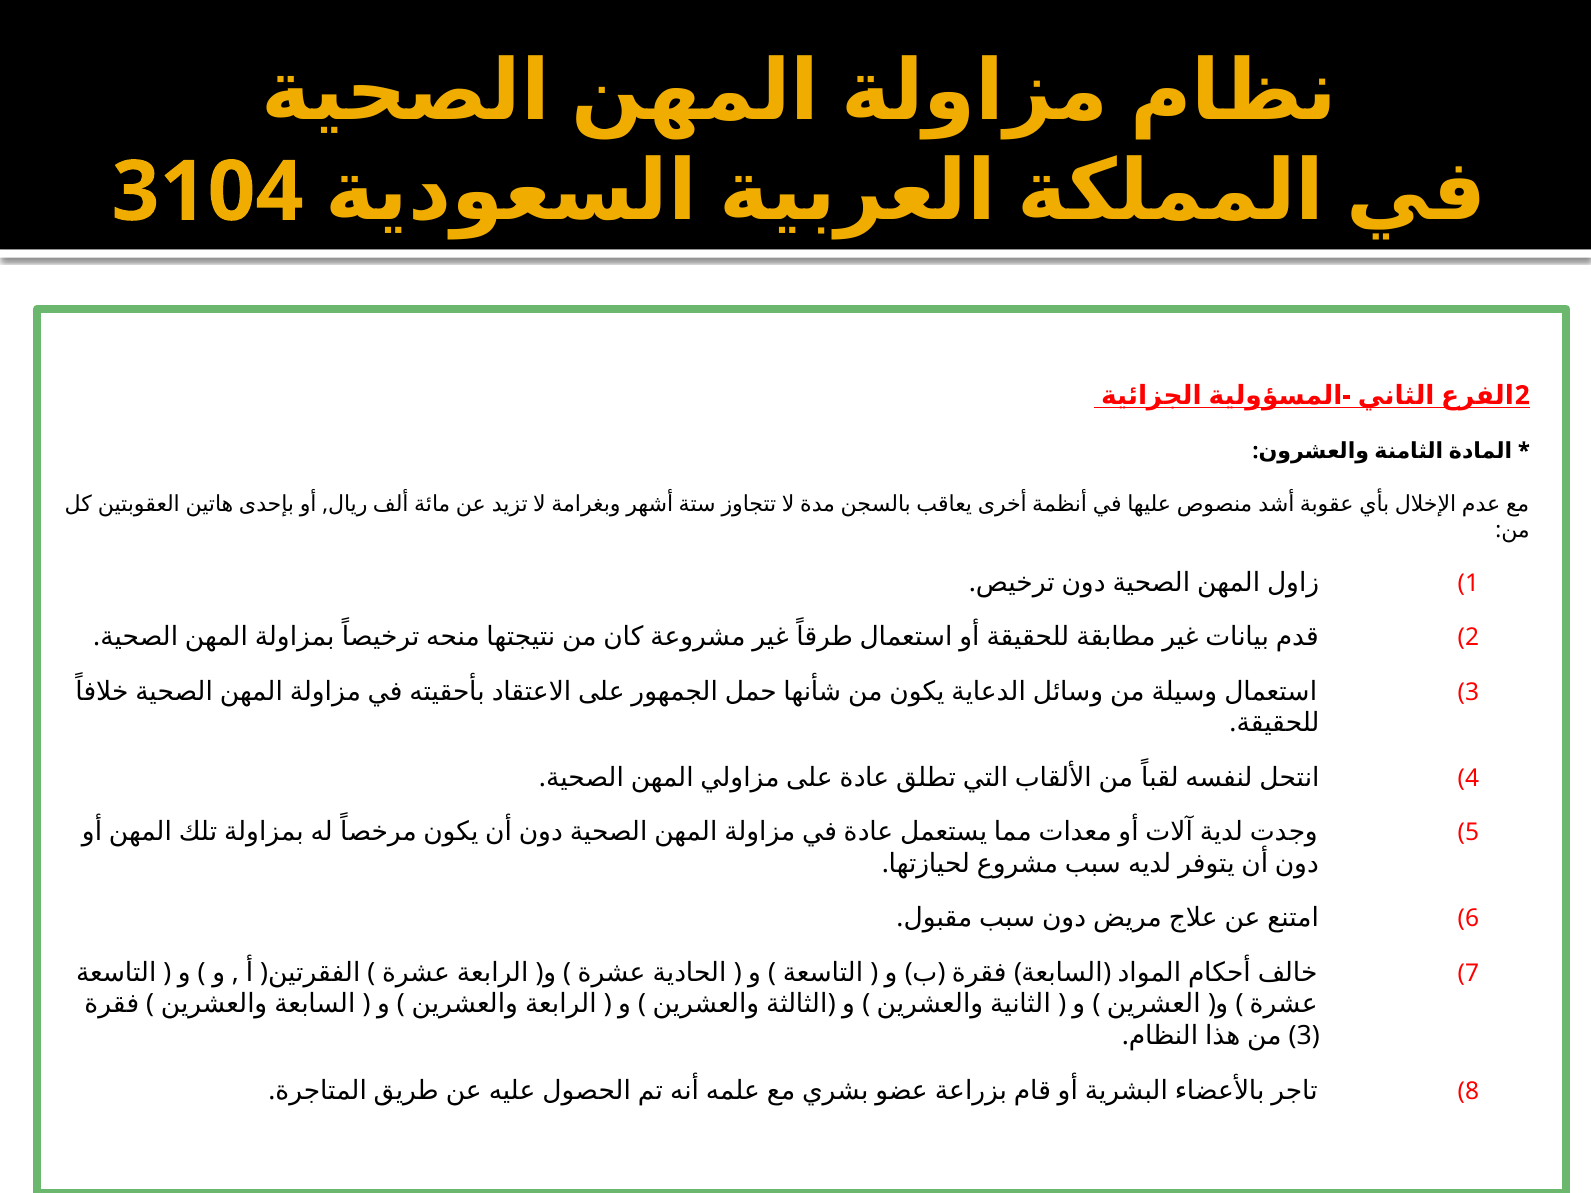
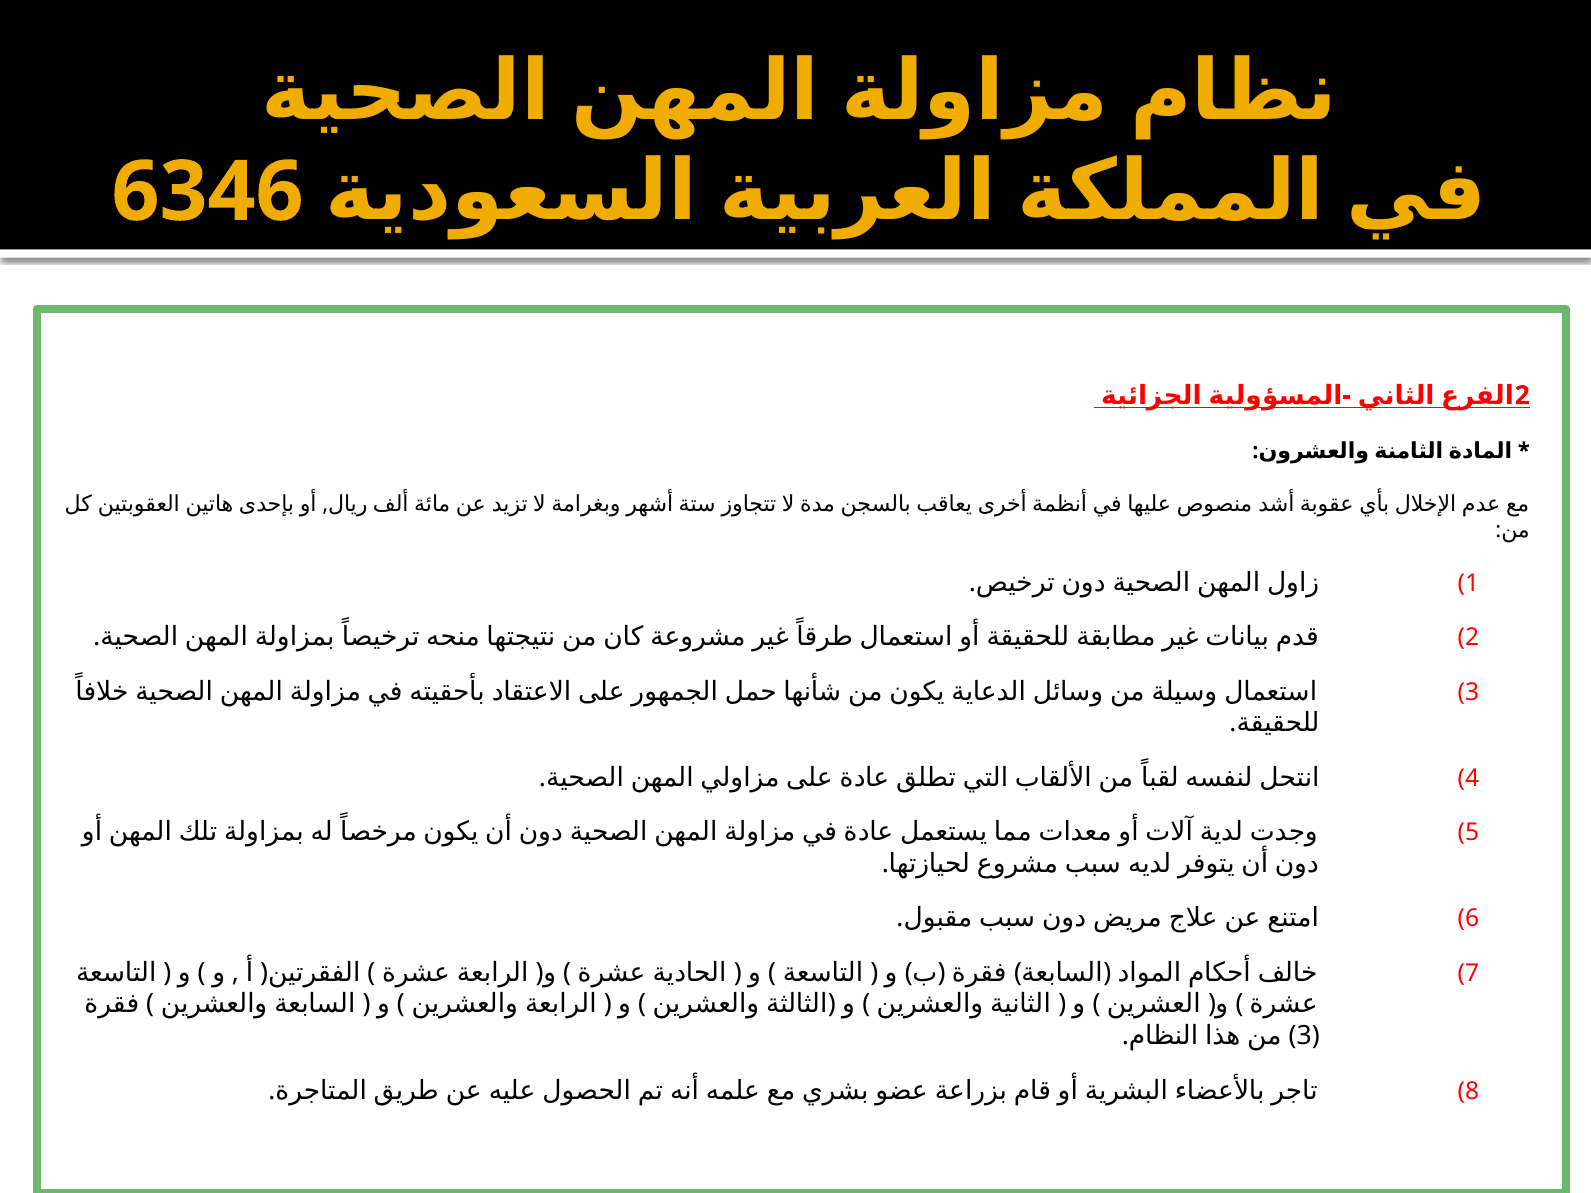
3104: 3104 -> 6346
